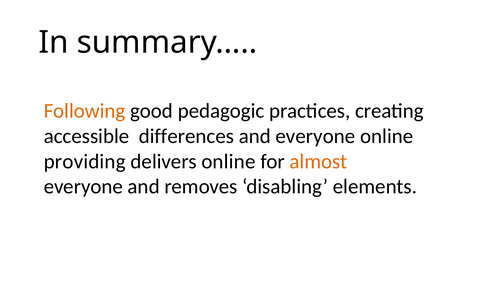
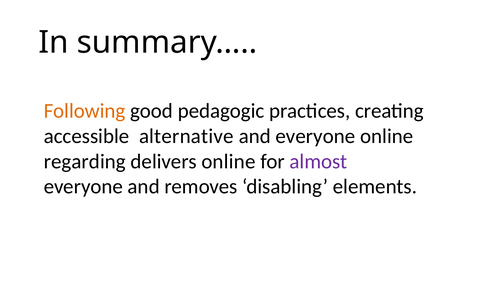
differences: differences -> alternative
providing: providing -> regarding
almost colour: orange -> purple
